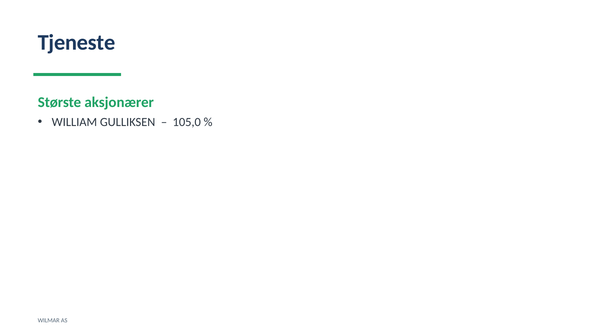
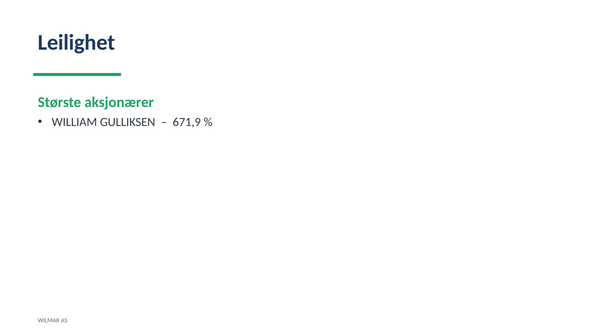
Tjeneste: Tjeneste -> Leilighet
105,0: 105,0 -> 671,9
